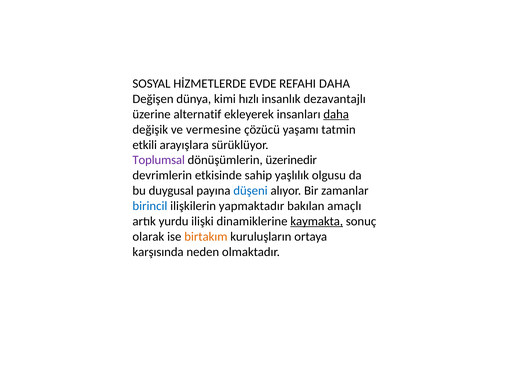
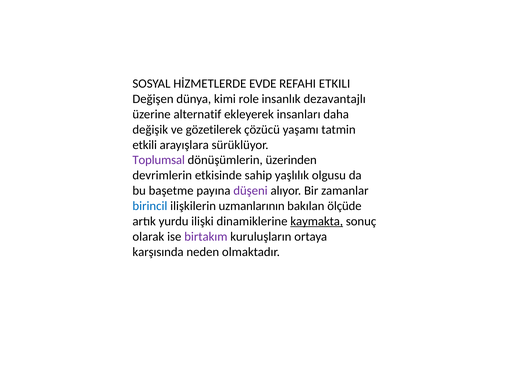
REFAHI DAHA: DAHA -> ETKILI
hızlı: hızlı -> role
daha at (336, 114) underline: present -> none
vermesine: vermesine -> gözetilerek
üzerinedir: üzerinedir -> üzerinden
duygusal: duygusal -> başetme
düşeni colour: blue -> purple
yapmaktadır: yapmaktadır -> uzmanlarının
amaçlı: amaçlı -> ölçüde
birtakım colour: orange -> purple
